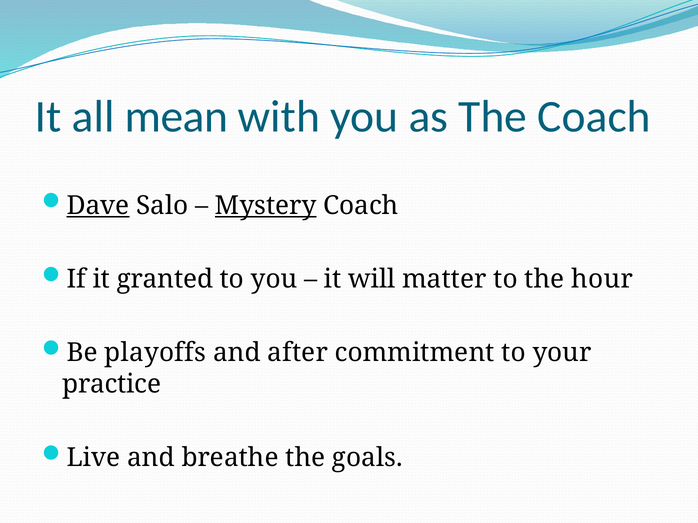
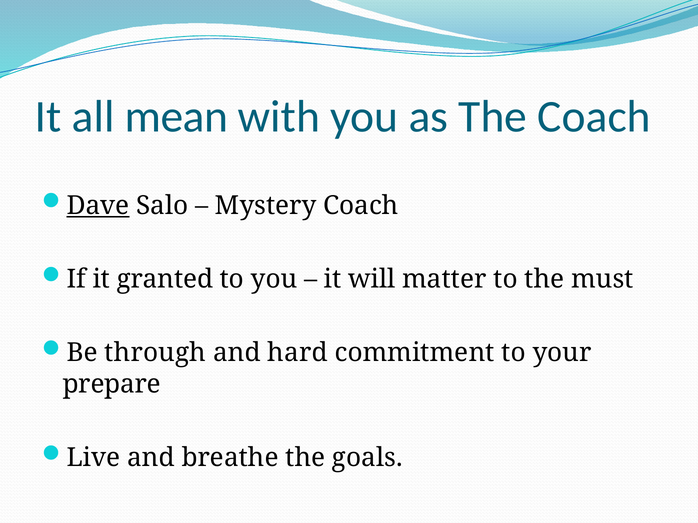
Mystery underline: present -> none
hour: hour -> must
playoffs: playoffs -> through
after: after -> hard
practice: practice -> prepare
